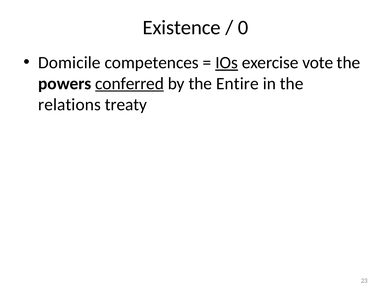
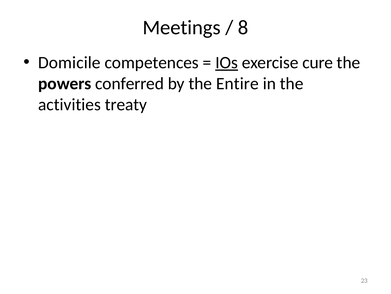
Existence: Existence -> Meetings
0: 0 -> 8
vote: vote -> cure
conferred underline: present -> none
relations: relations -> activities
